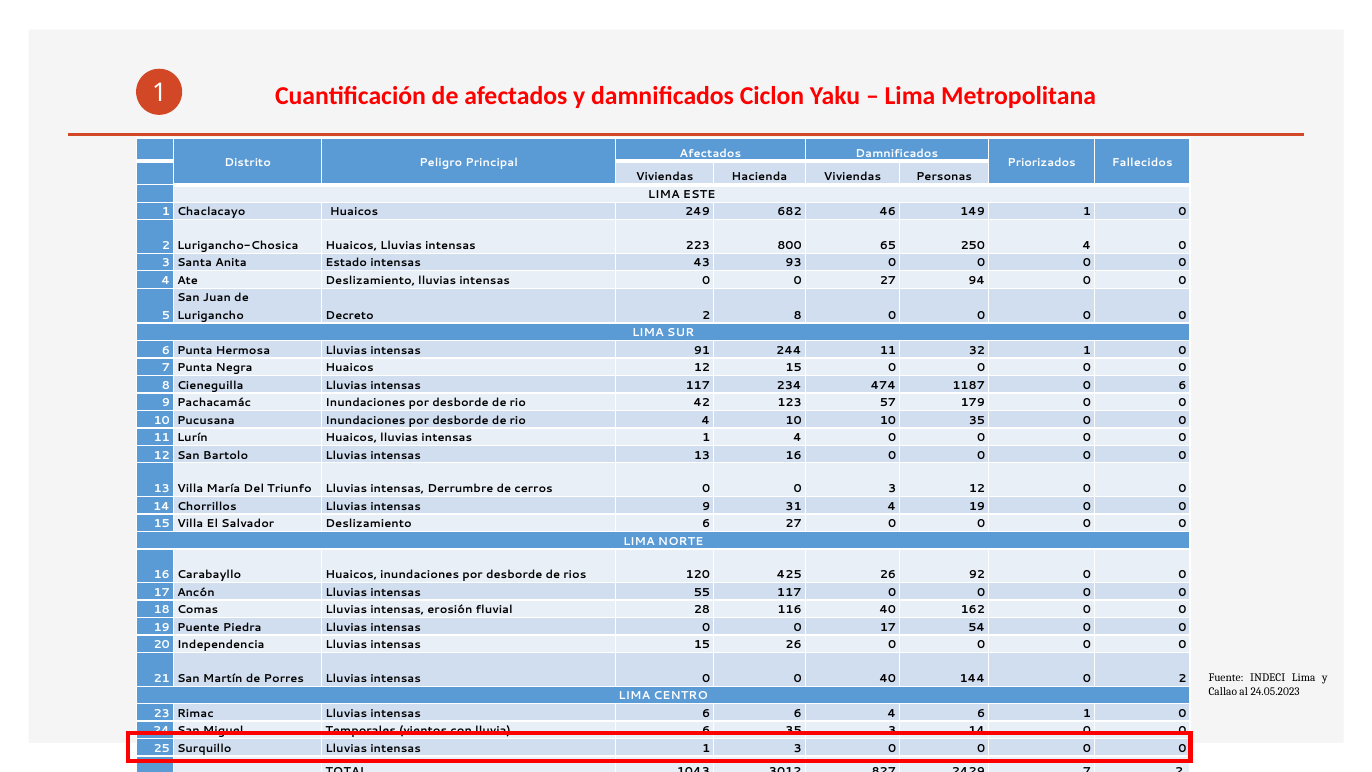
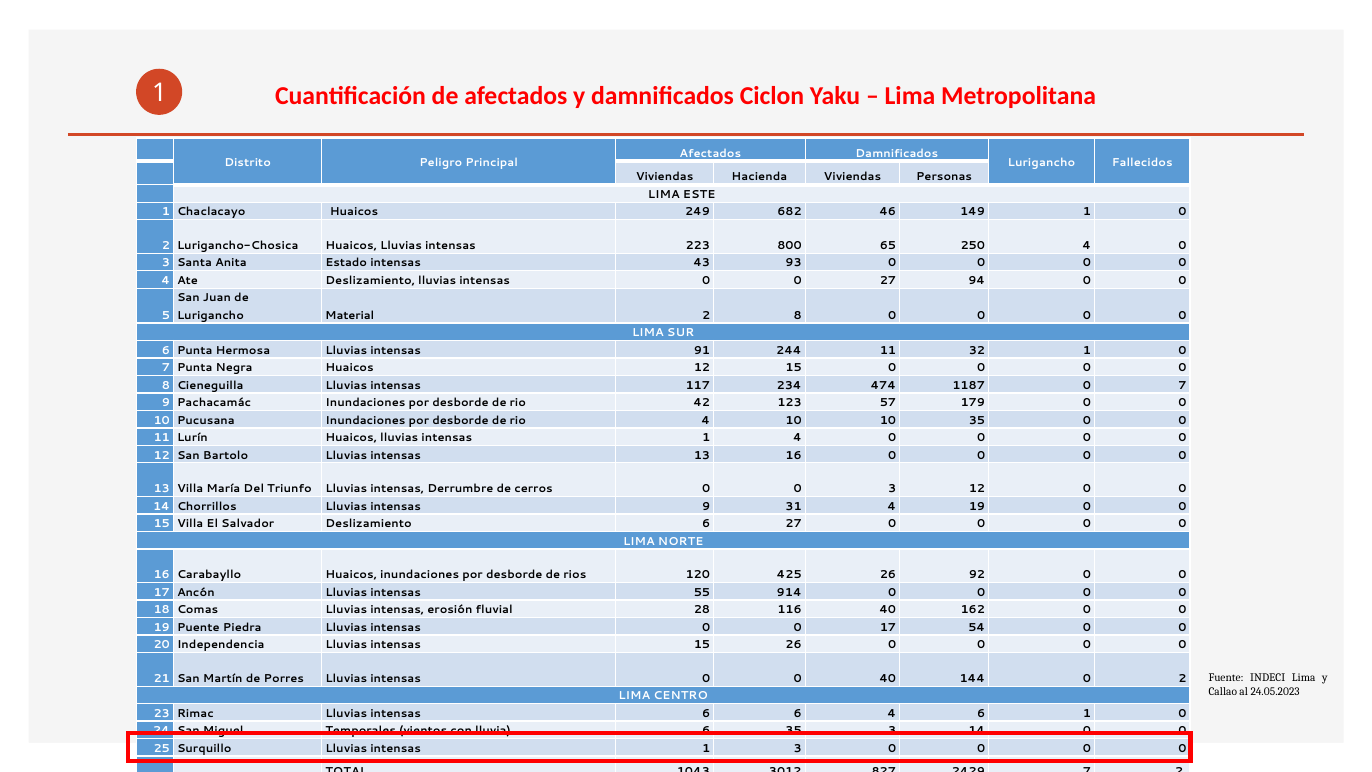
Priorizados at (1042, 162): Priorizados -> Lurigancho
Decreto: Decreto -> Material
1187 0 6: 6 -> 7
55 117: 117 -> 914
